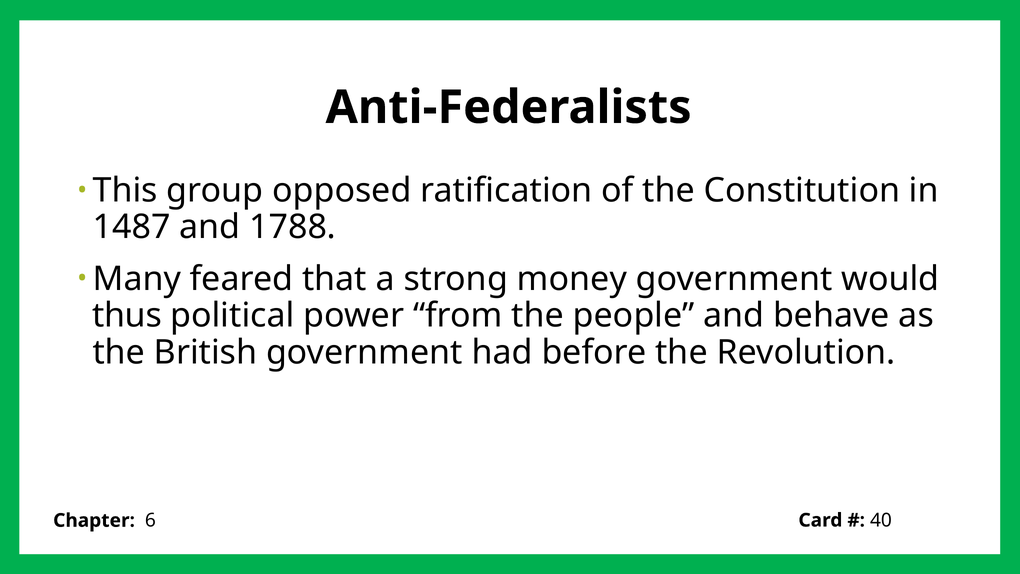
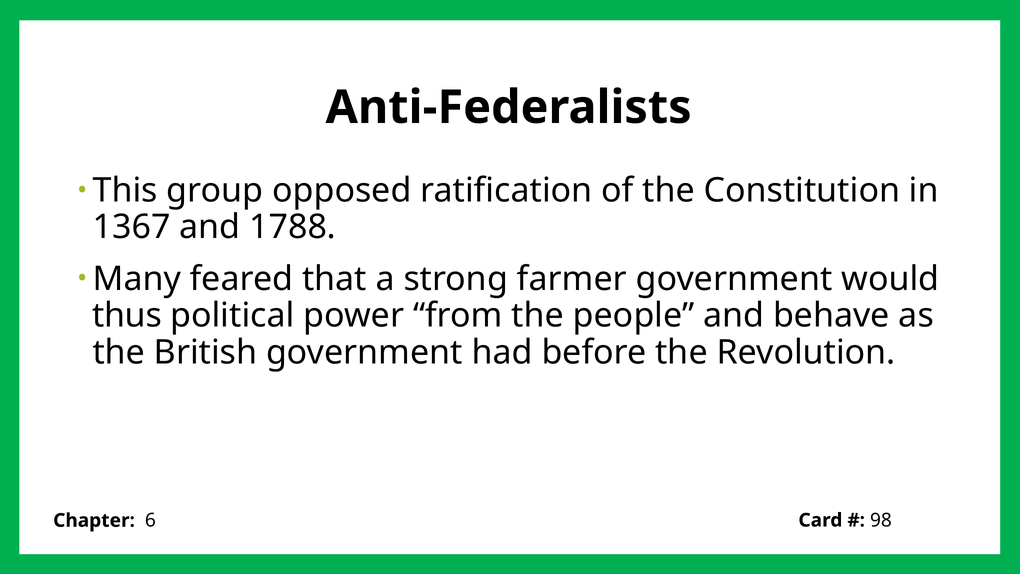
1487: 1487 -> 1367
money: money -> farmer
40: 40 -> 98
